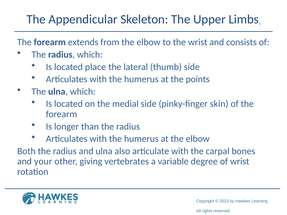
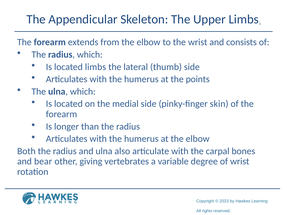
located place: place -> limbs
your: your -> bear
